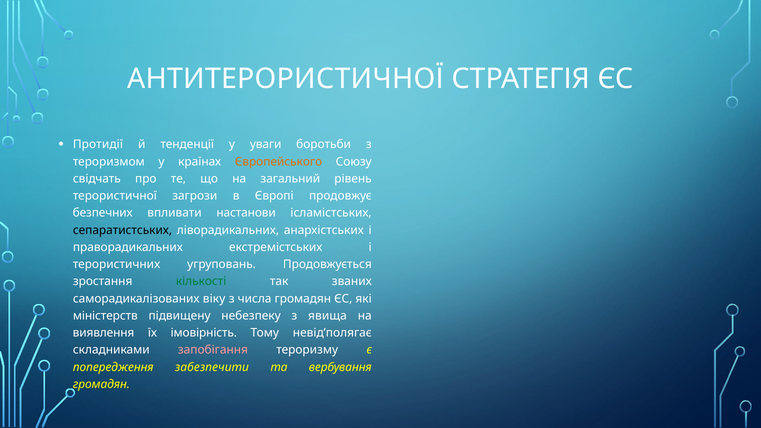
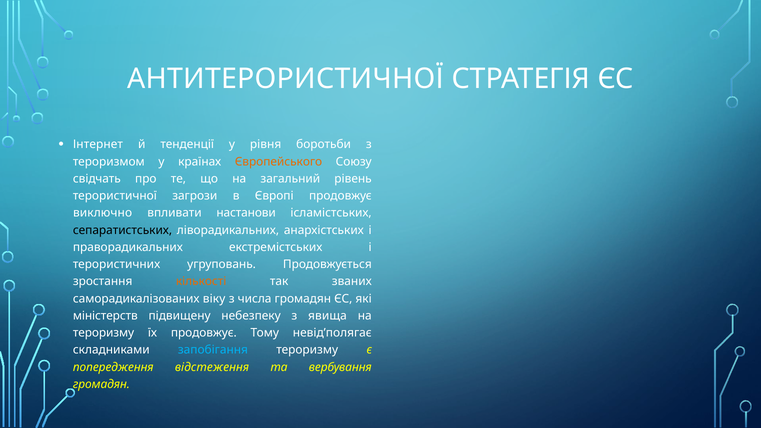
Протидії: Протидії -> Інтернет
уваги: уваги -> рівня
безпечних: безпечних -> виключно
кількості colour: green -> orange
виявлення at (104, 333): виявлення -> тероризму
їх імовірність: імовірність -> продовжує
запобігання colour: pink -> light blue
забезпечити: забезпечити -> відстеження
